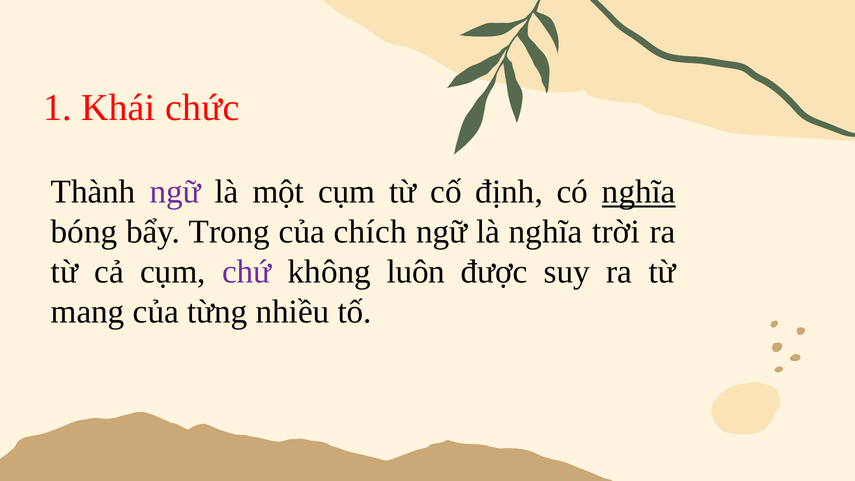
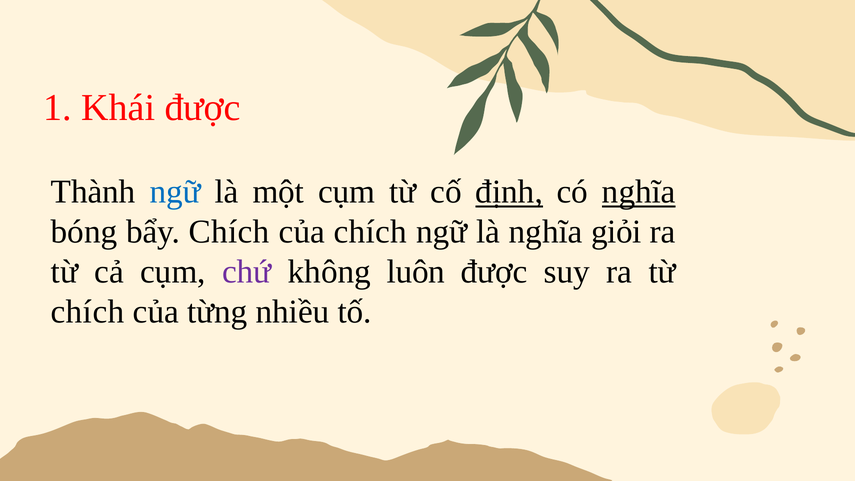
Khái chức: chức -> được
ngữ at (175, 192) colour: purple -> blue
định underline: none -> present
bẩy Trong: Trong -> Chích
trời: trời -> giỏi
mang at (88, 312): mang -> chích
